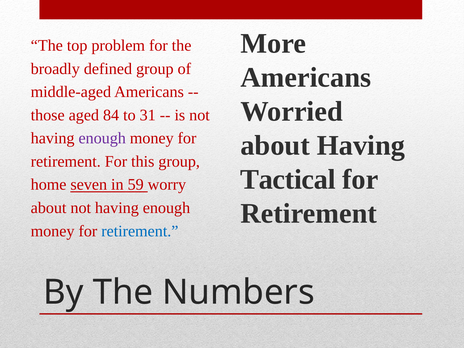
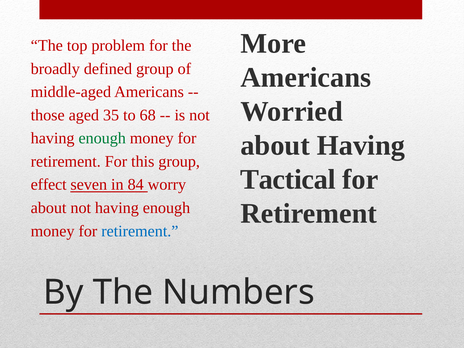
84: 84 -> 35
31: 31 -> 68
enough at (102, 138) colour: purple -> green
home: home -> effect
59: 59 -> 84
